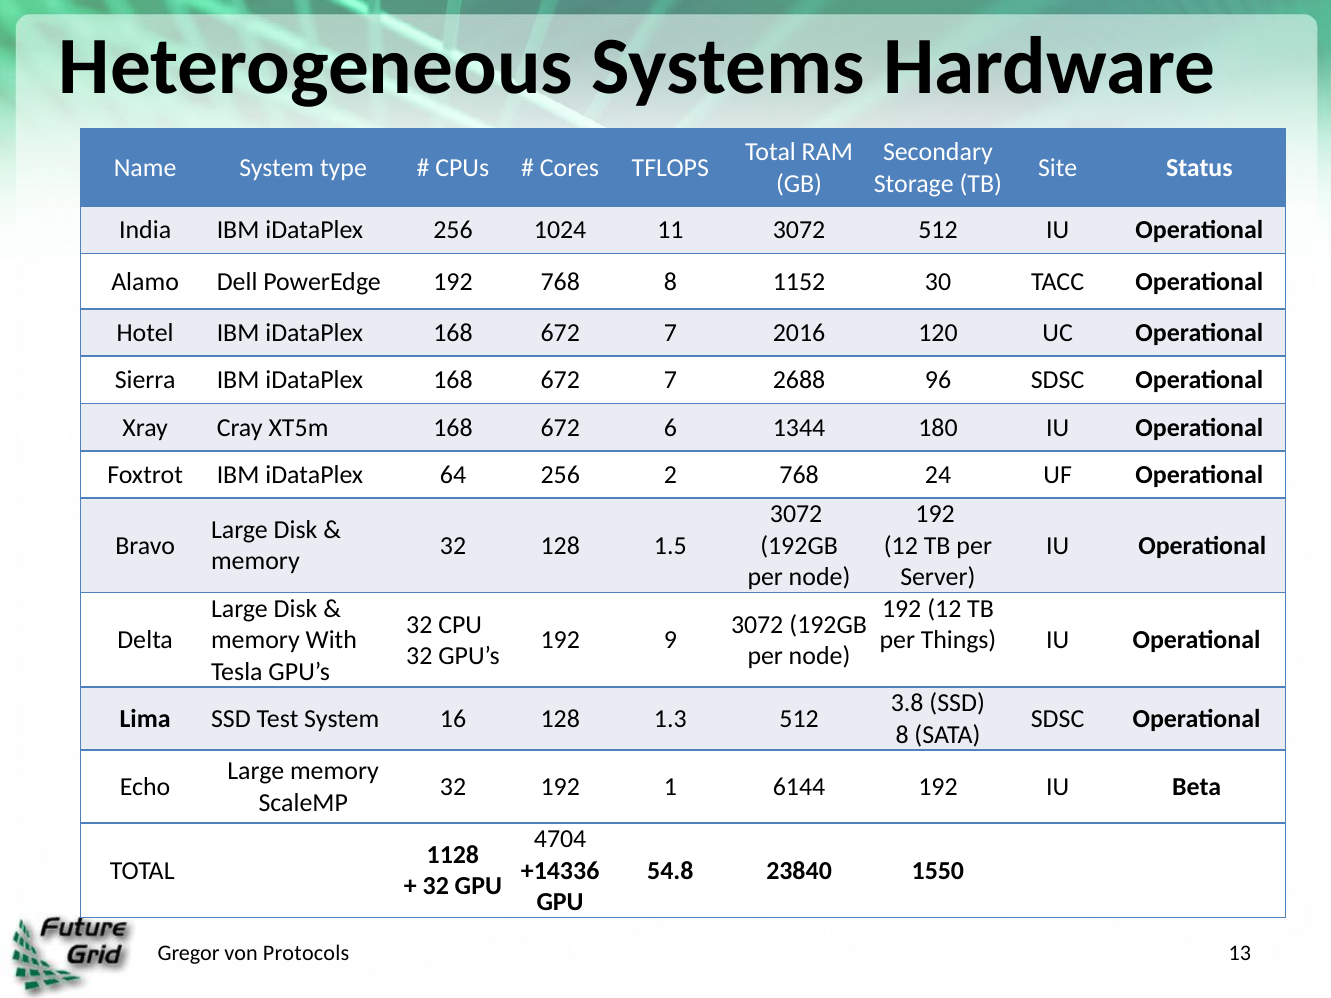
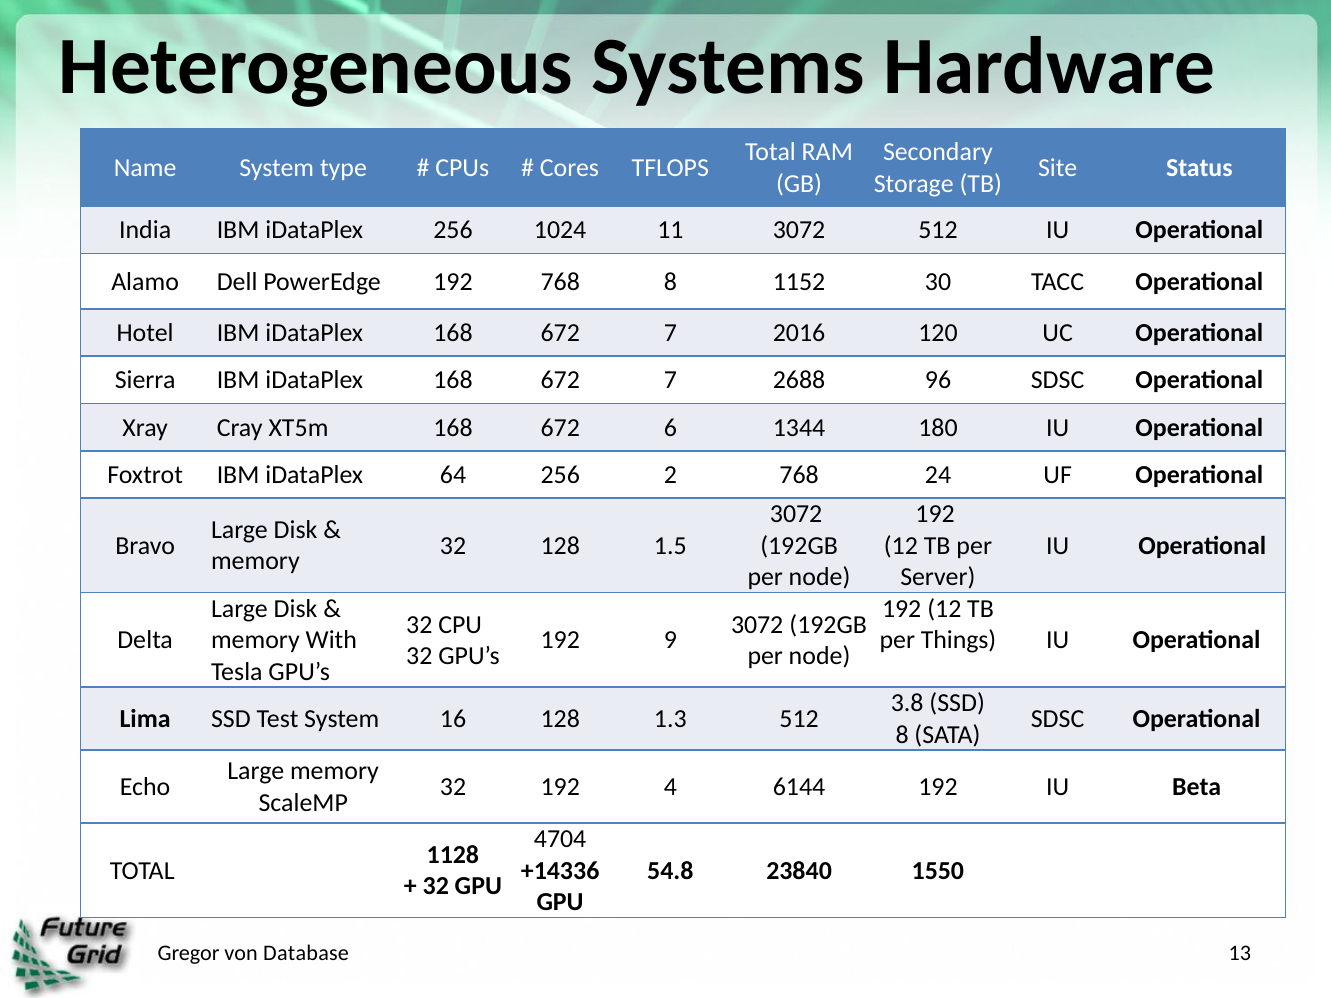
1: 1 -> 4
Protocols: Protocols -> Database
